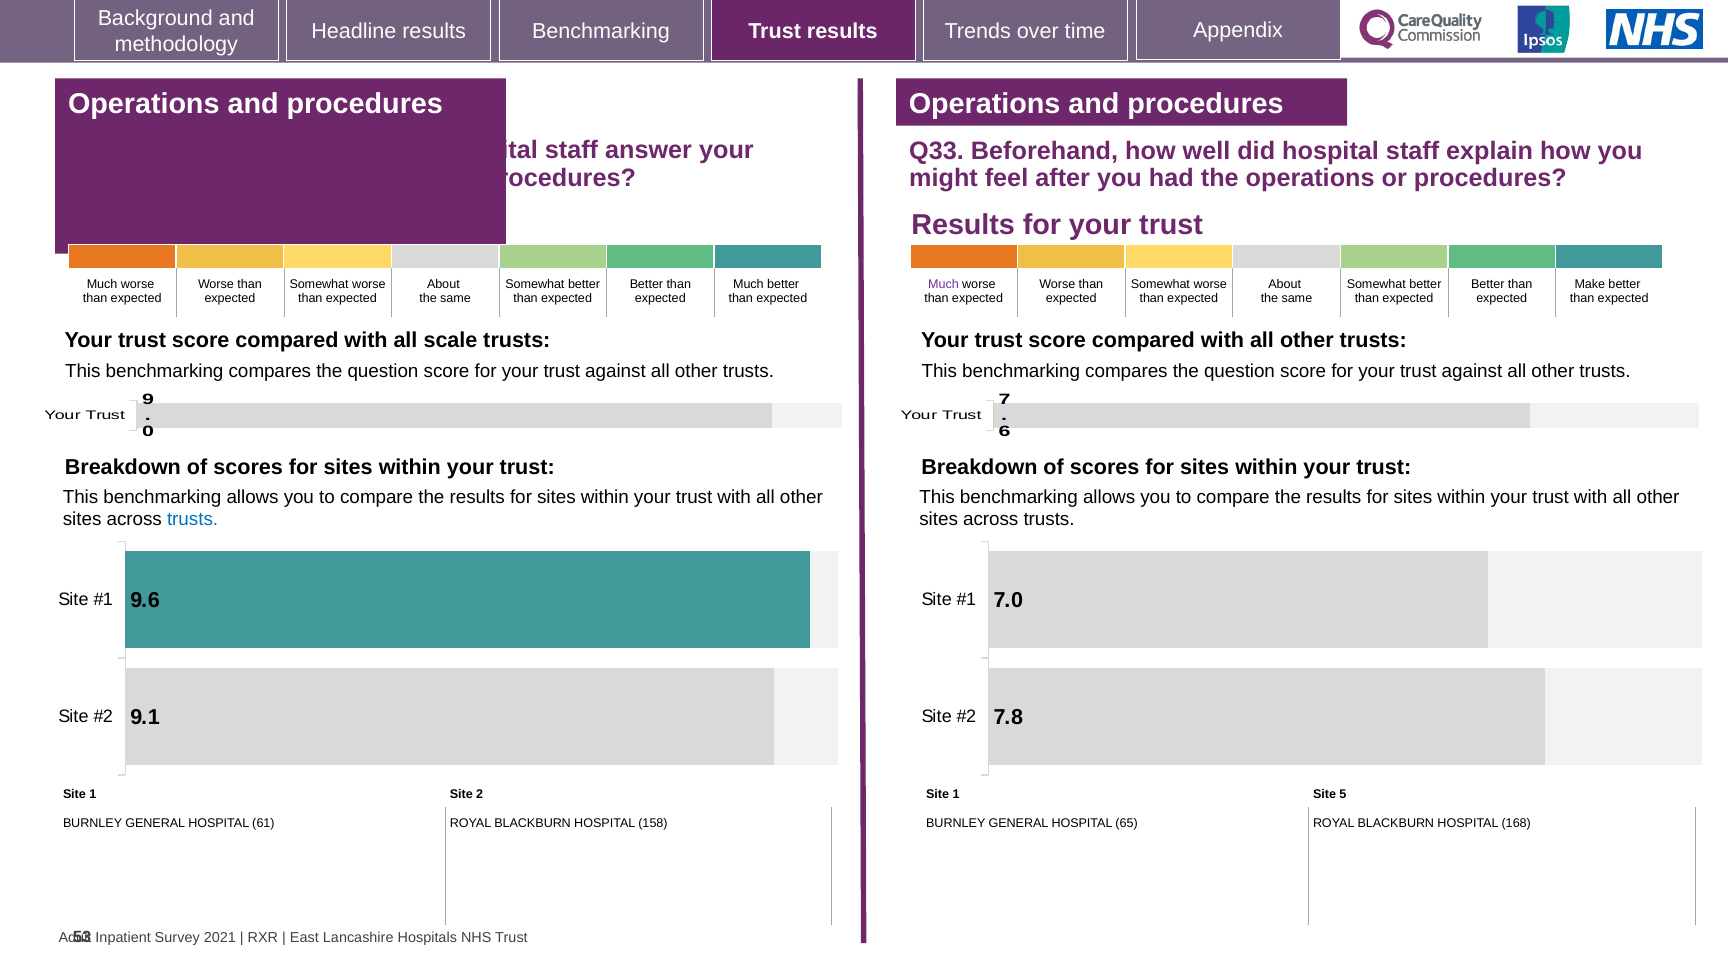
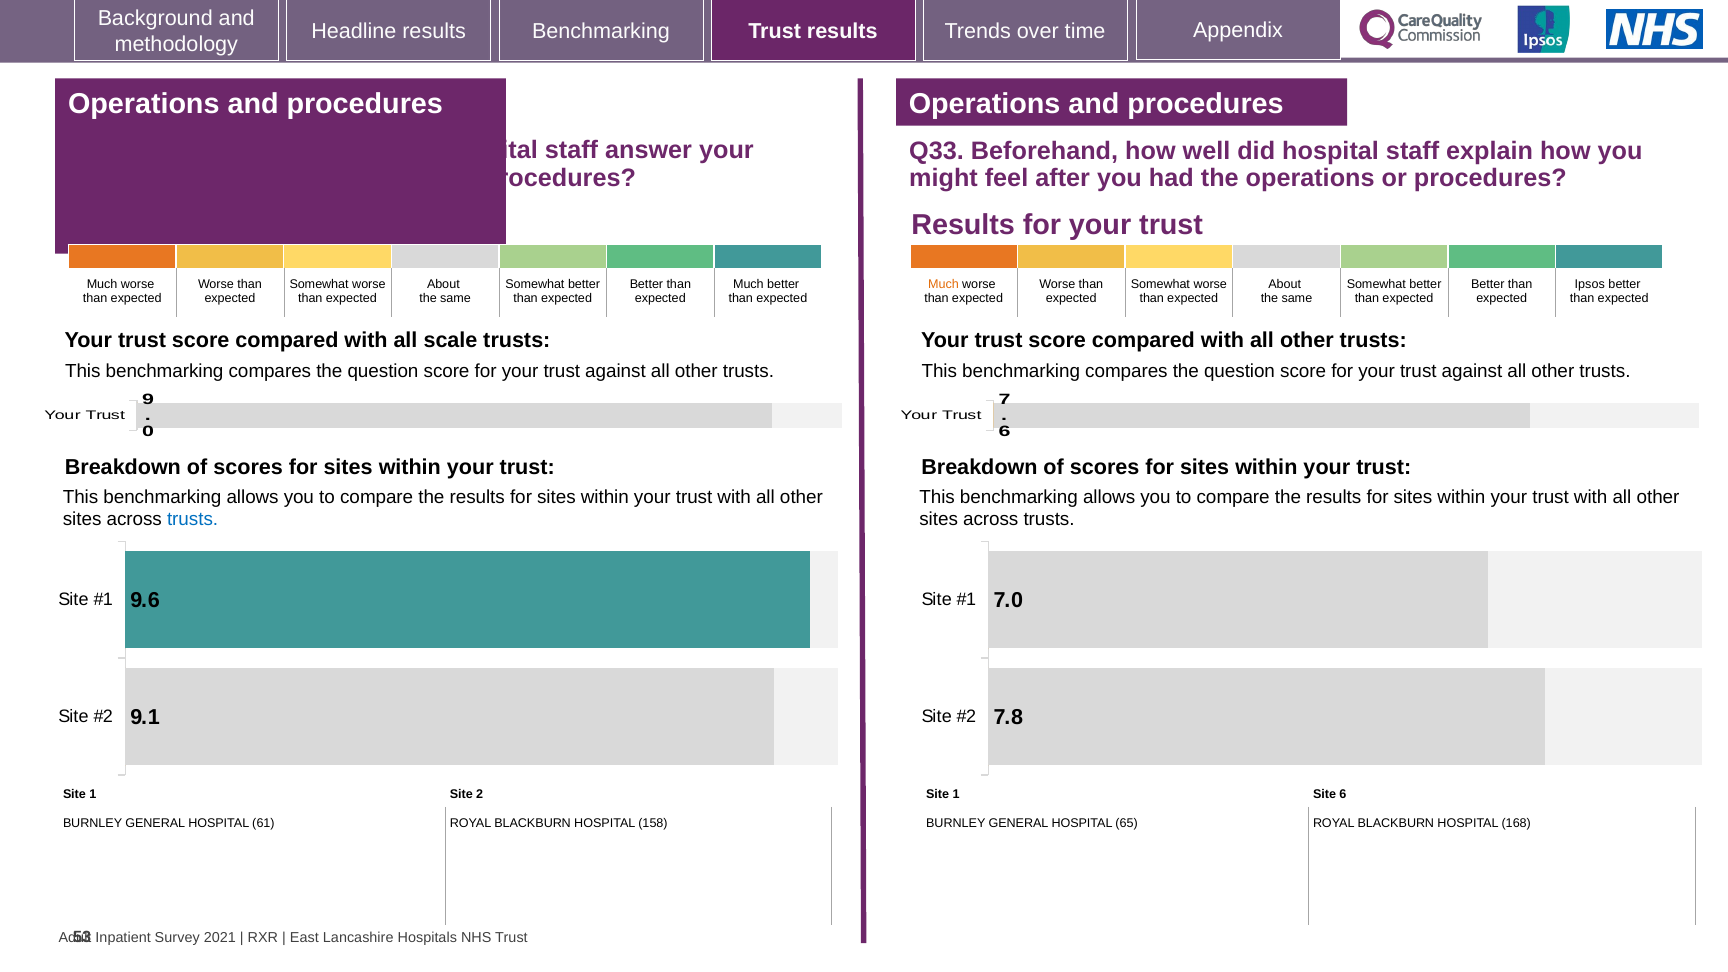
Much at (944, 284) colour: purple -> orange
Make: Make -> Ipsos
Site 5: 5 -> 6
